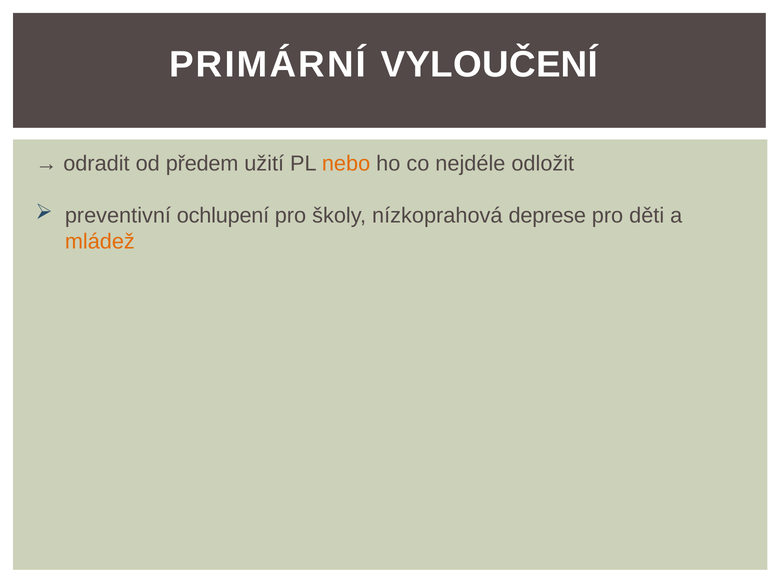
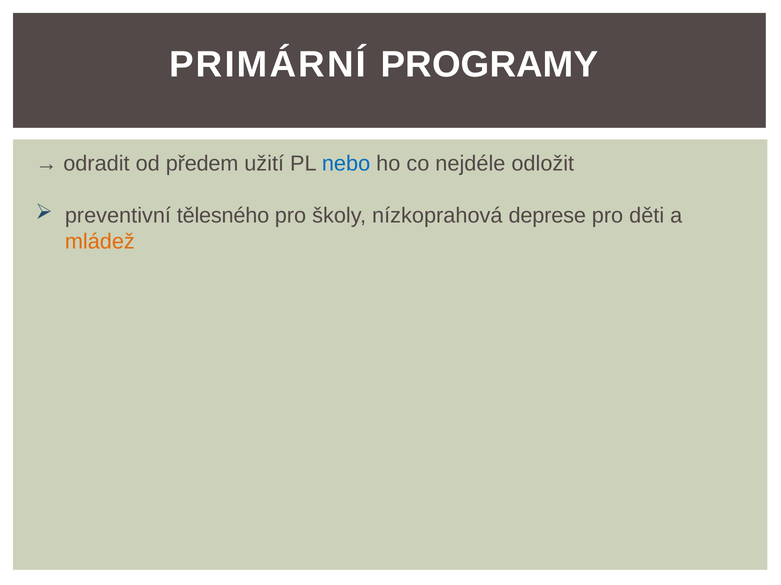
VYLOUČENÍ: VYLOUČENÍ -> PROGRAMY
nebo colour: orange -> blue
ochlupení: ochlupení -> tělesného
